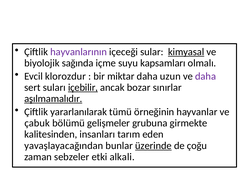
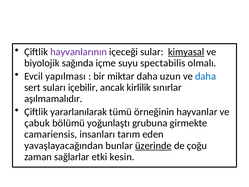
kapsamları: kapsamları -> spectabilis
klorozdur: klorozdur -> yapılması
daha at (206, 76) colour: purple -> blue
içebilir underline: present -> none
bozar: bozar -> kirlilik
aşılmamalıdır underline: present -> none
gelişmeler: gelişmeler -> yoğunlaştı
kalitesinden: kalitesinden -> camariensis
sebzeler: sebzeler -> sağlarlar
alkali: alkali -> kesin
